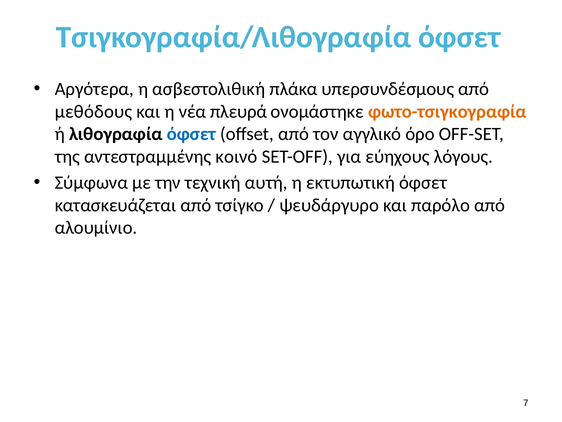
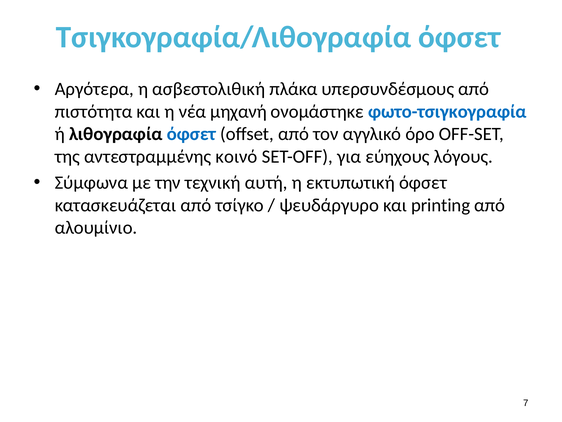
μεθόδους: μεθόδους -> πιστότητα
πλευρά: πλευρά -> μηχανή
φωτο-τσιγκογραφία colour: orange -> blue
παρόλο: παρόλο -> printing
